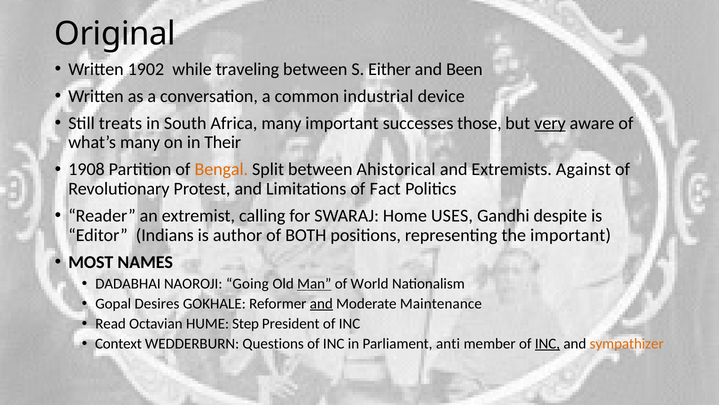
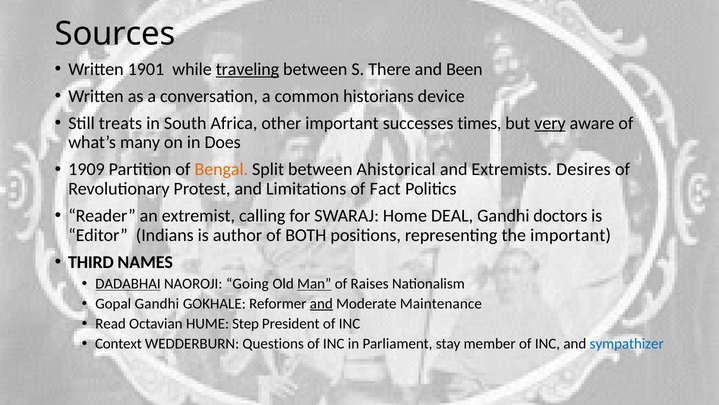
Original: Original -> Sources
1902: 1902 -> 1901
traveling underline: none -> present
Either: Either -> There
industrial: industrial -> historians
Africa many: many -> other
those: those -> times
Their: Their -> Does
1908: 1908 -> 1909
Against: Against -> Desires
USES: USES -> DEAL
despite: despite -> doctors
MOST: MOST -> THIRD
DADABHAI underline: none -> present
World: World -> Raises
Gopal Desires: Desires -> Gandhi
anti: anti -> stay
INC at (547, 343) underline: present -> none
sympathizer colour: orange -> blue
